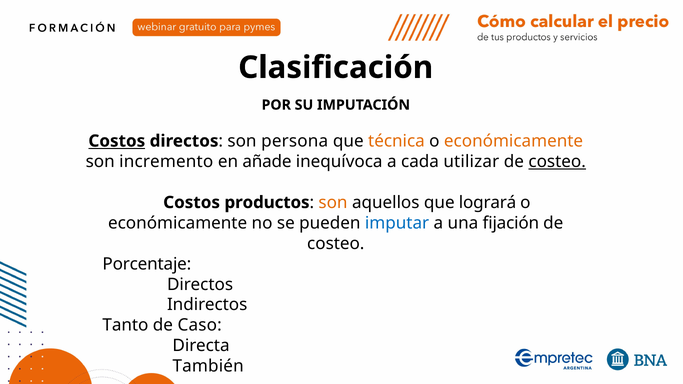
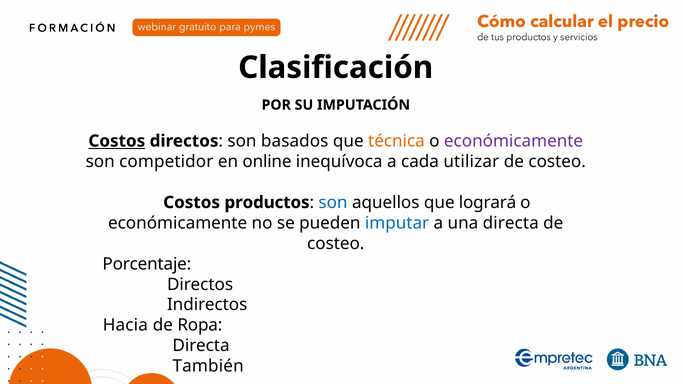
persona: persona -> basados
económicamente at (514, 141) colour: orange -> purple
incremento: incremento -> competidor
añade: añade -> online
costeo at (557, 162) underline: present -> none
son at (333, 203) colour: orange -> blue
una fijación: fijación -> directa
Tanto: Tanto -> Hacia
Caso: Caso -> Ropa
